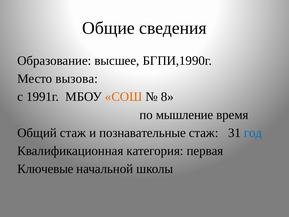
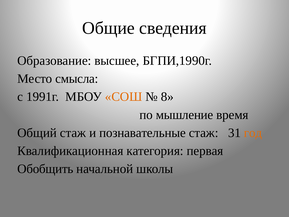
вызова: вызова -> смысла
год colour: blue -> orange
Ключевые: Ключевые -> Обобщить
